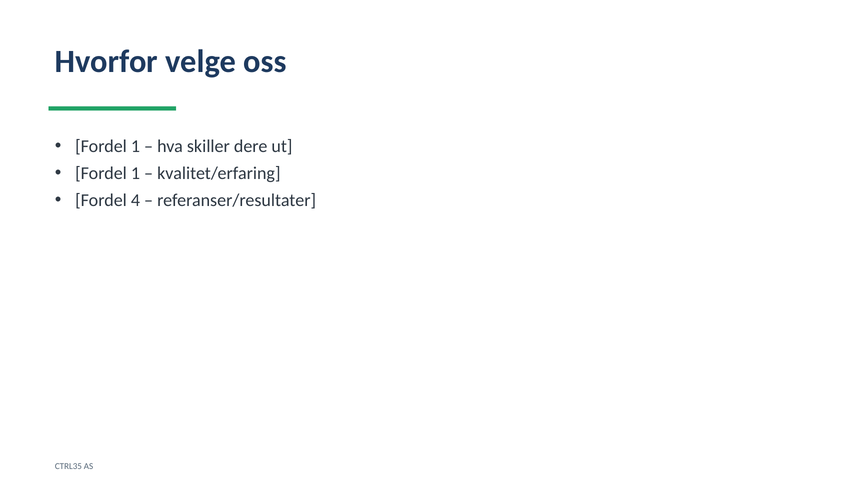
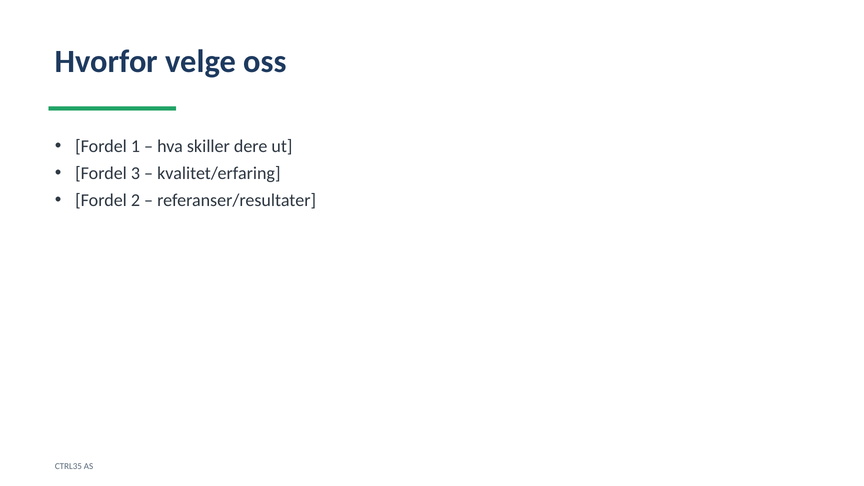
1 at (135, 173): 1 -> 3
4: 4 -> 2
